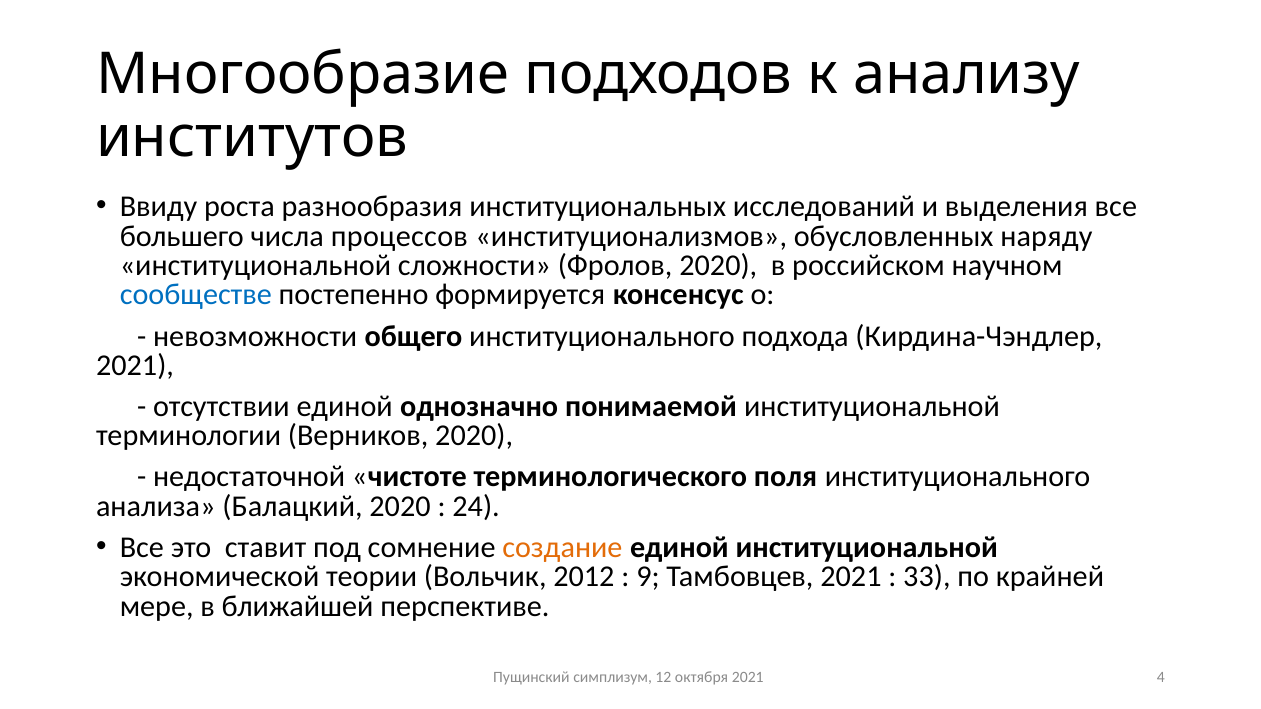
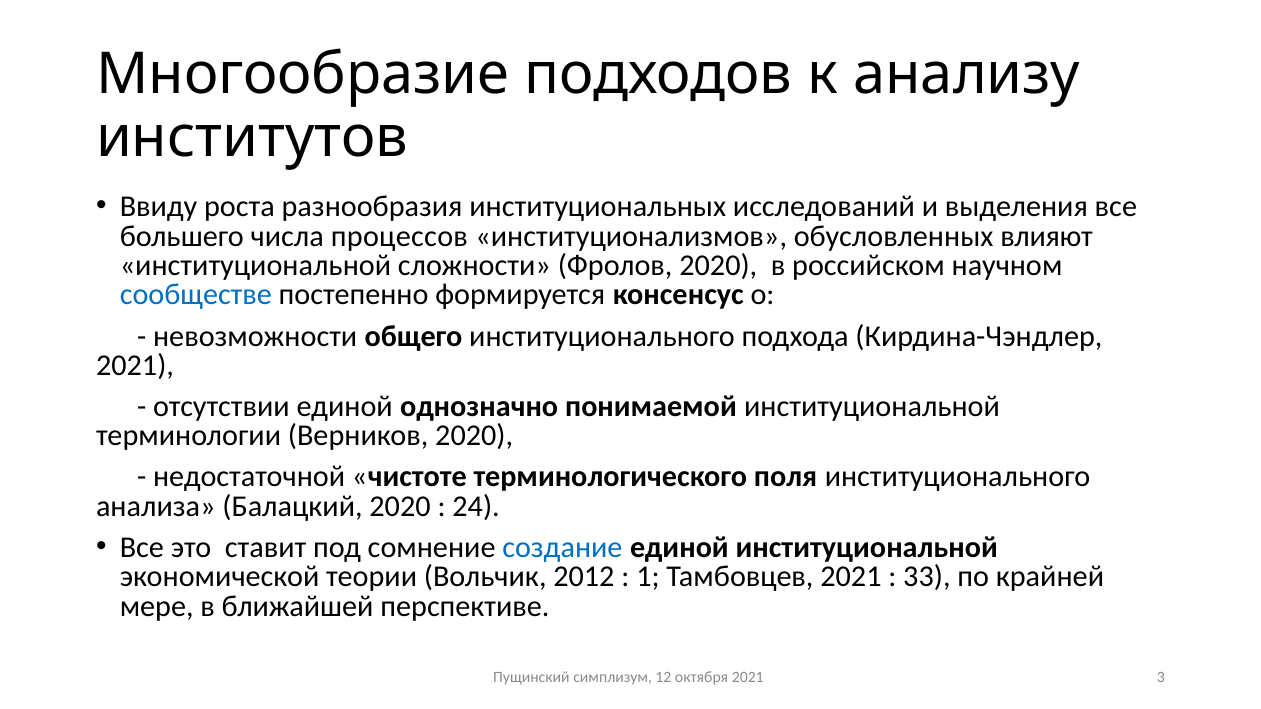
наряду: наряду -> влияют
создание colour: orange -> blue
9: 9 -> 1
4: 4 -> 3
